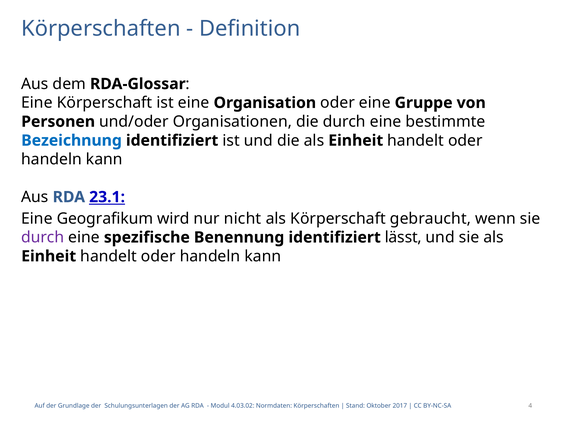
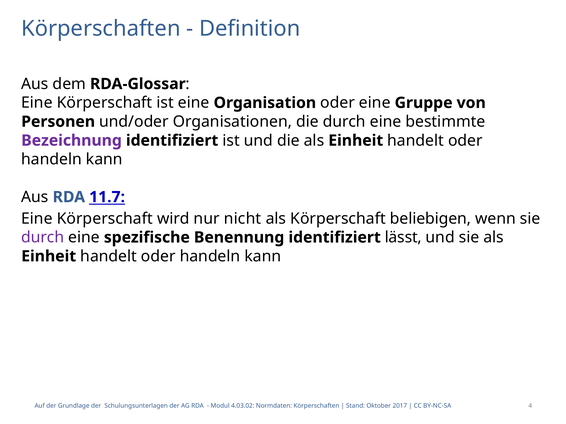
Bezeichnung colour: blue -> purple
23.1: 23.1 -> 11.7
Geografikum at (105, 219): Geografikum -> Körperschaft
gebraucht: gebraucht -> beliebigen
